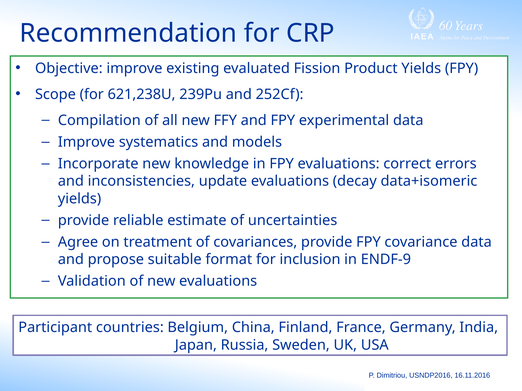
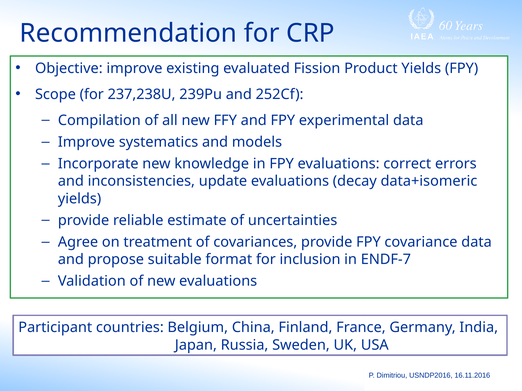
621,238U: 621,238U -> 237,238U
ENDF-9: ENDF-9 -> ENDF-7
